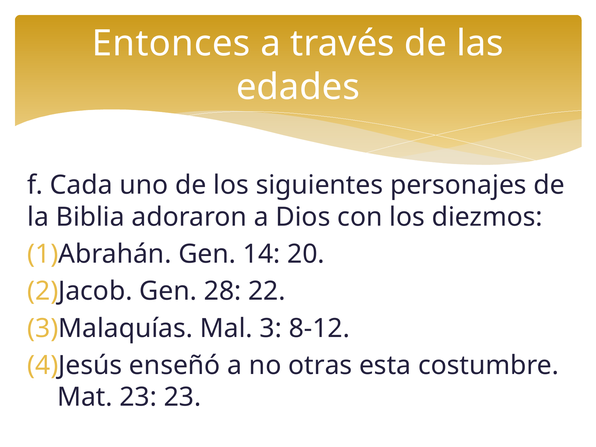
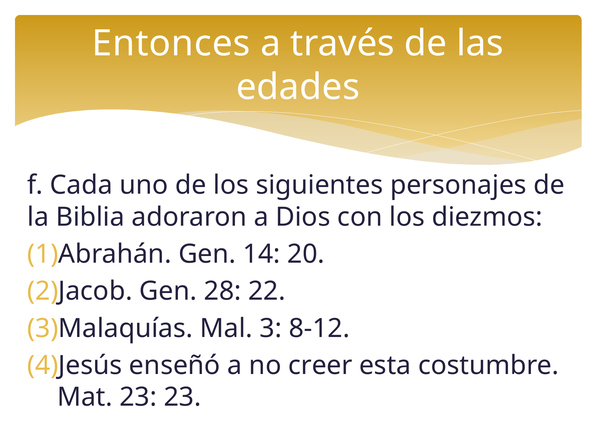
otras: otras -> creer
